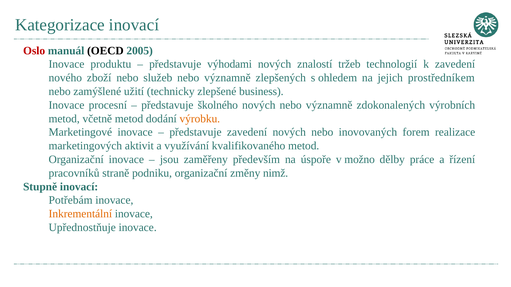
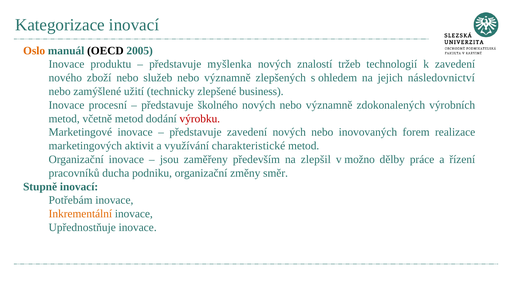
Oslo colour: red -> orange
výhodami: výhodami -> myšlenka
prostředníkem: prostředníkem -> následovnictví
výrobku colour: orange -> red
kvalifikovaného: kvalifikovaného -> charakteristické
úspoře: úspoře -> zlepšil
straně: straně -> ducha
nimž: nimž -> směr
